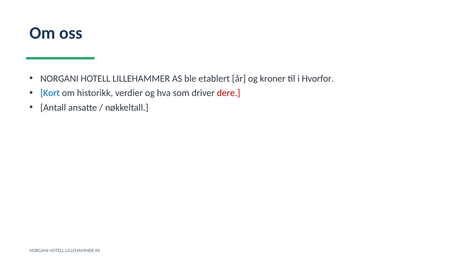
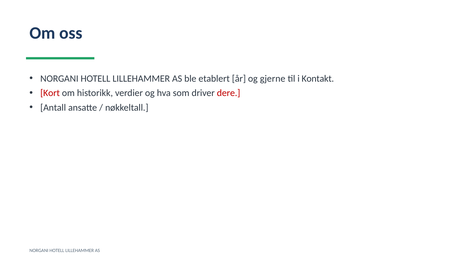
kroner: kroner -> gjerne
Hvorfor: Hvorfor -> Kontakt
Kort colour: blue -> red
